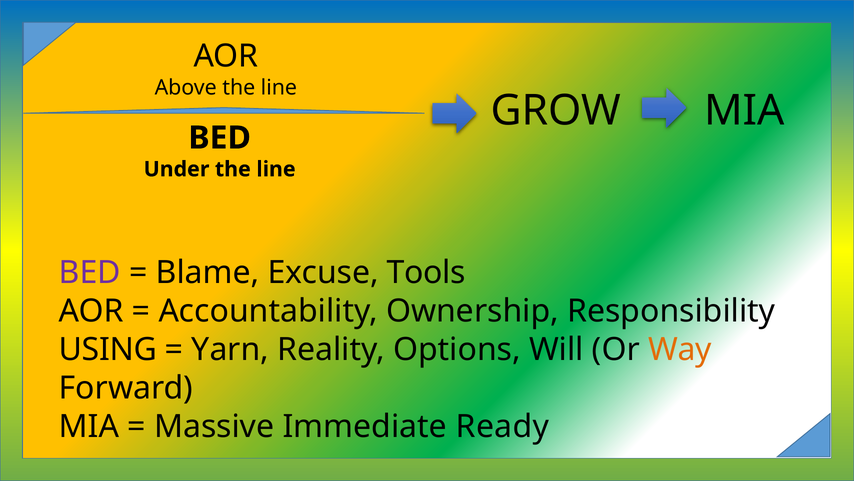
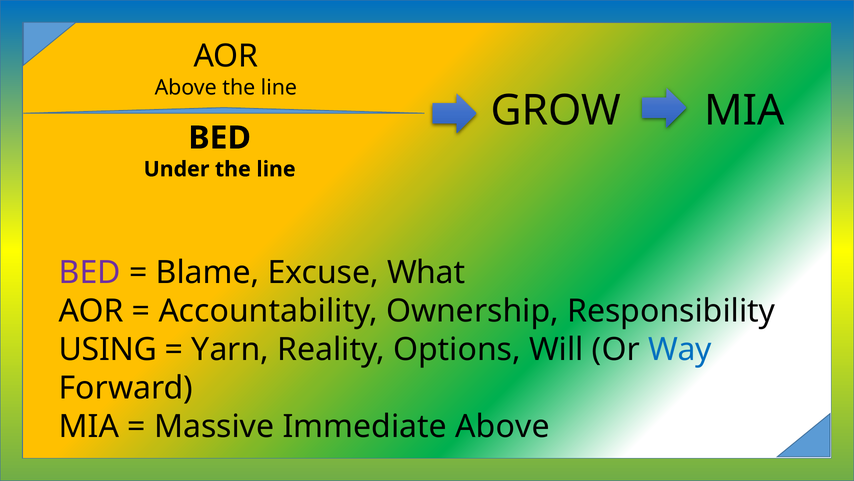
Tools: Tools -> What
Way colour: orange -> blue
Immediate Ready: Ready -> Above
